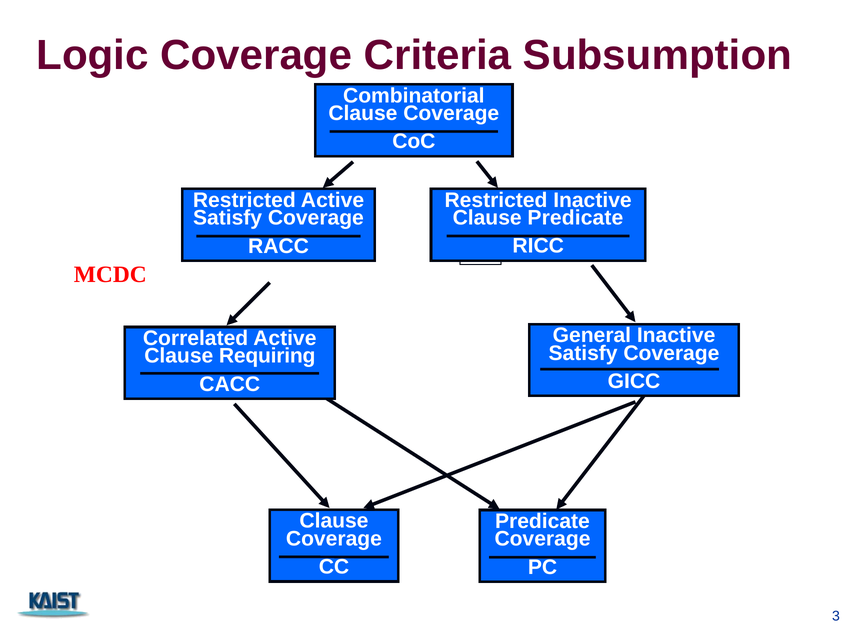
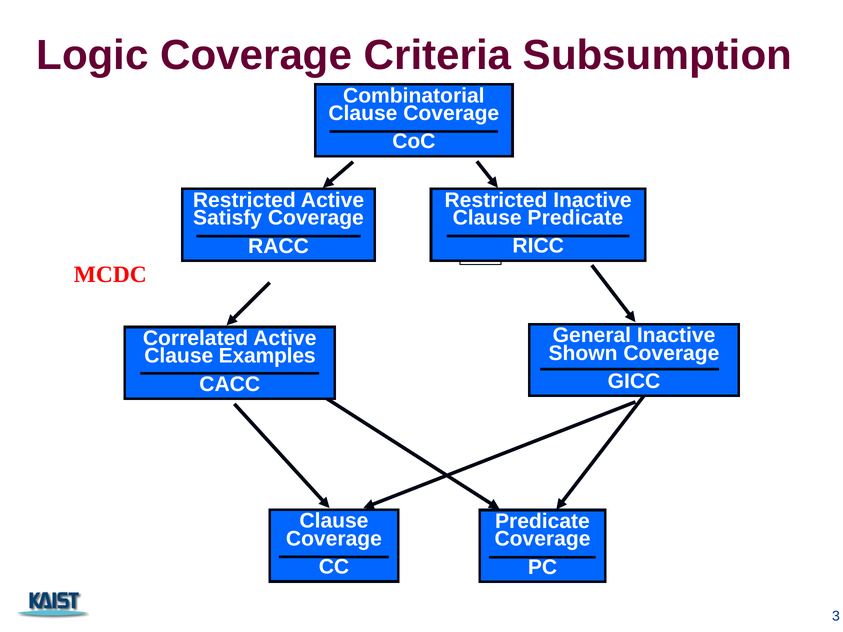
Satisfy at (583, 353): Satisfy -> Shown
Requiring: Requiring -> Examples
